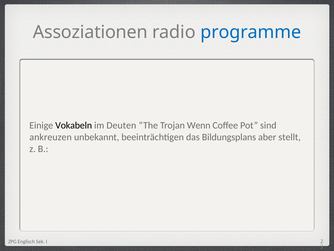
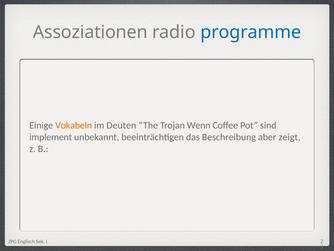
Vokabeln colour: black -> orange
ankreuzen: ankreuzen -> implement
Bildungsplans: Bildungsplans -> Beschreibung
stellt: stellt -> zeigt
